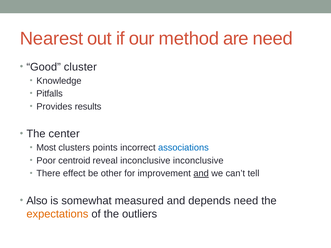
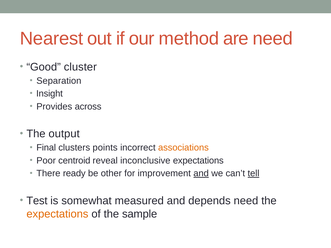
Knowledge: Knowledge -> Separation
Pitfalls: Pitfalls -> Insight
results: results -> across
center: center -> output
Most: Most -> Final
associations colour: blue -> orange
inconclusive inconclusive: inconclusive -> expectations
effect: effect -> ready
tell underline: none -> present
Also: Also -> Test
outliers: outliers -> sample
